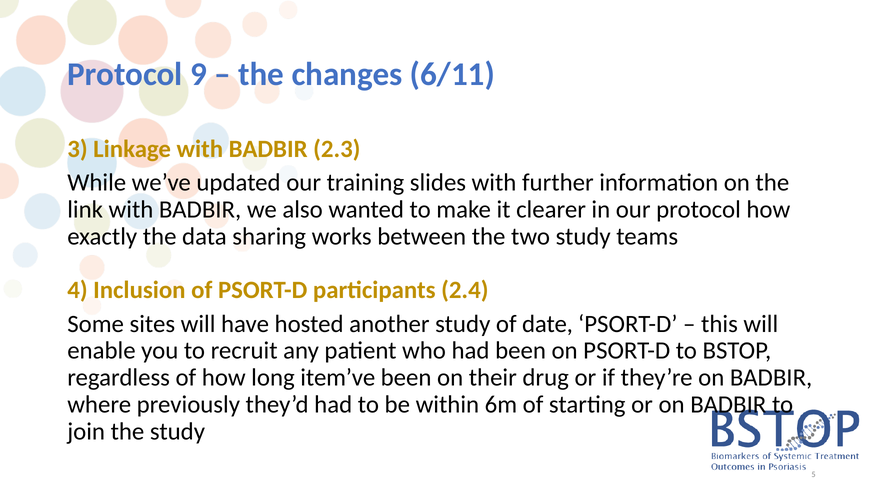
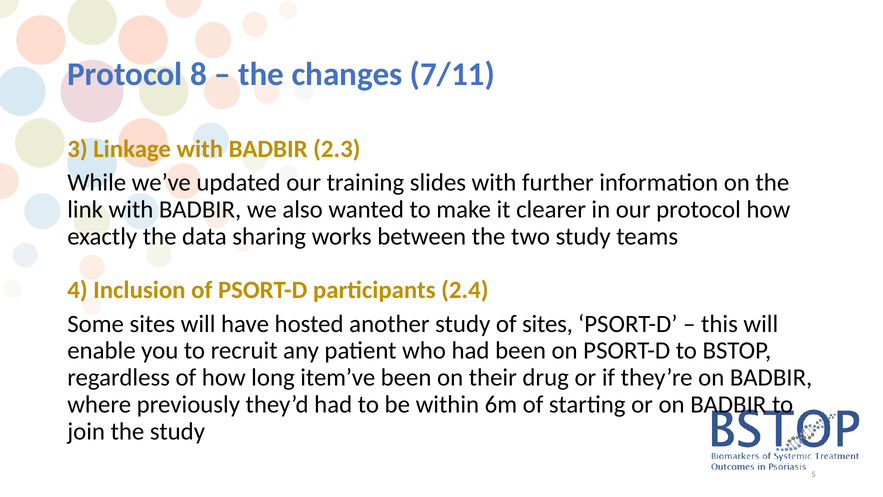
9: 9 -> 8
6/11: 6/11 -> 7/11
of date: date -> sites
